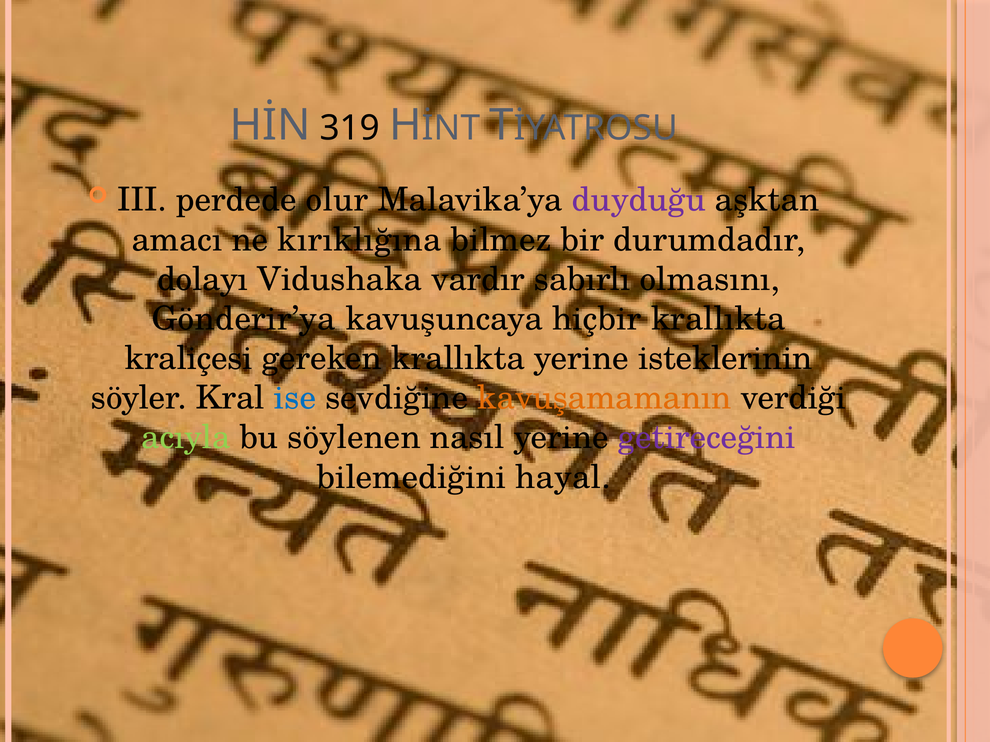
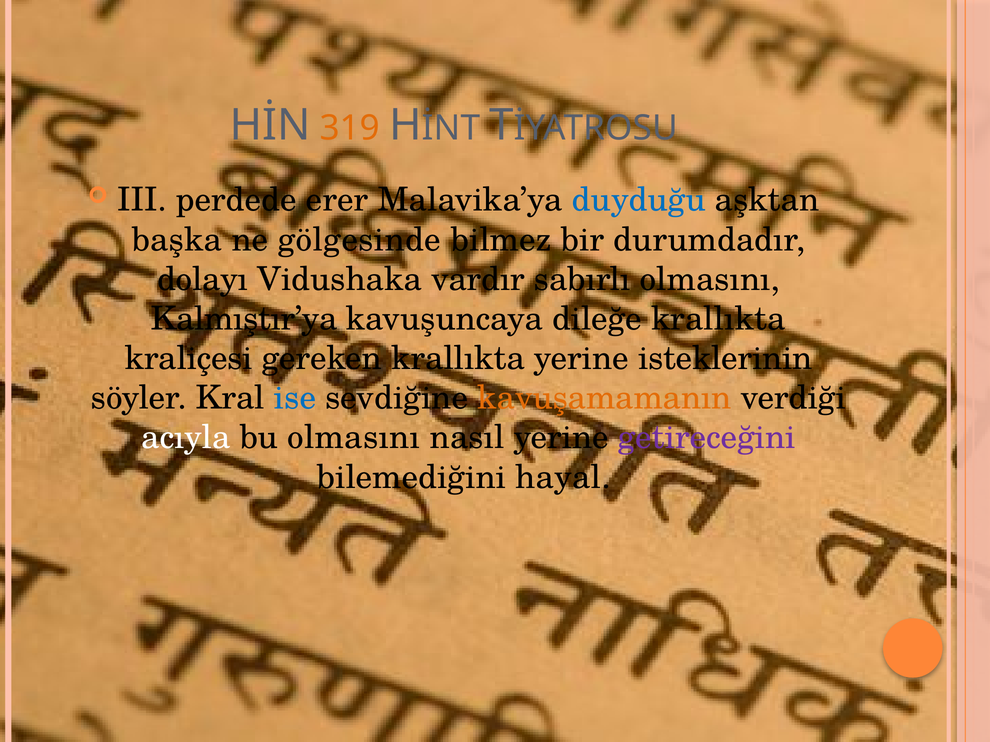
319 colour: black -> orange
olur: olur -> erer
duyduğu colour: purple -> blue
amacı: amacı -> başka
kırıklığına: kırıklığına -> gölgesinde
Gönderir’ya: Gönderir’ya -> Kalmıştır’ya
hiçbir: hiçbir -> dileğe
acıyla colour: light green -> white
bu söylenen: söylenen -> olmasını
